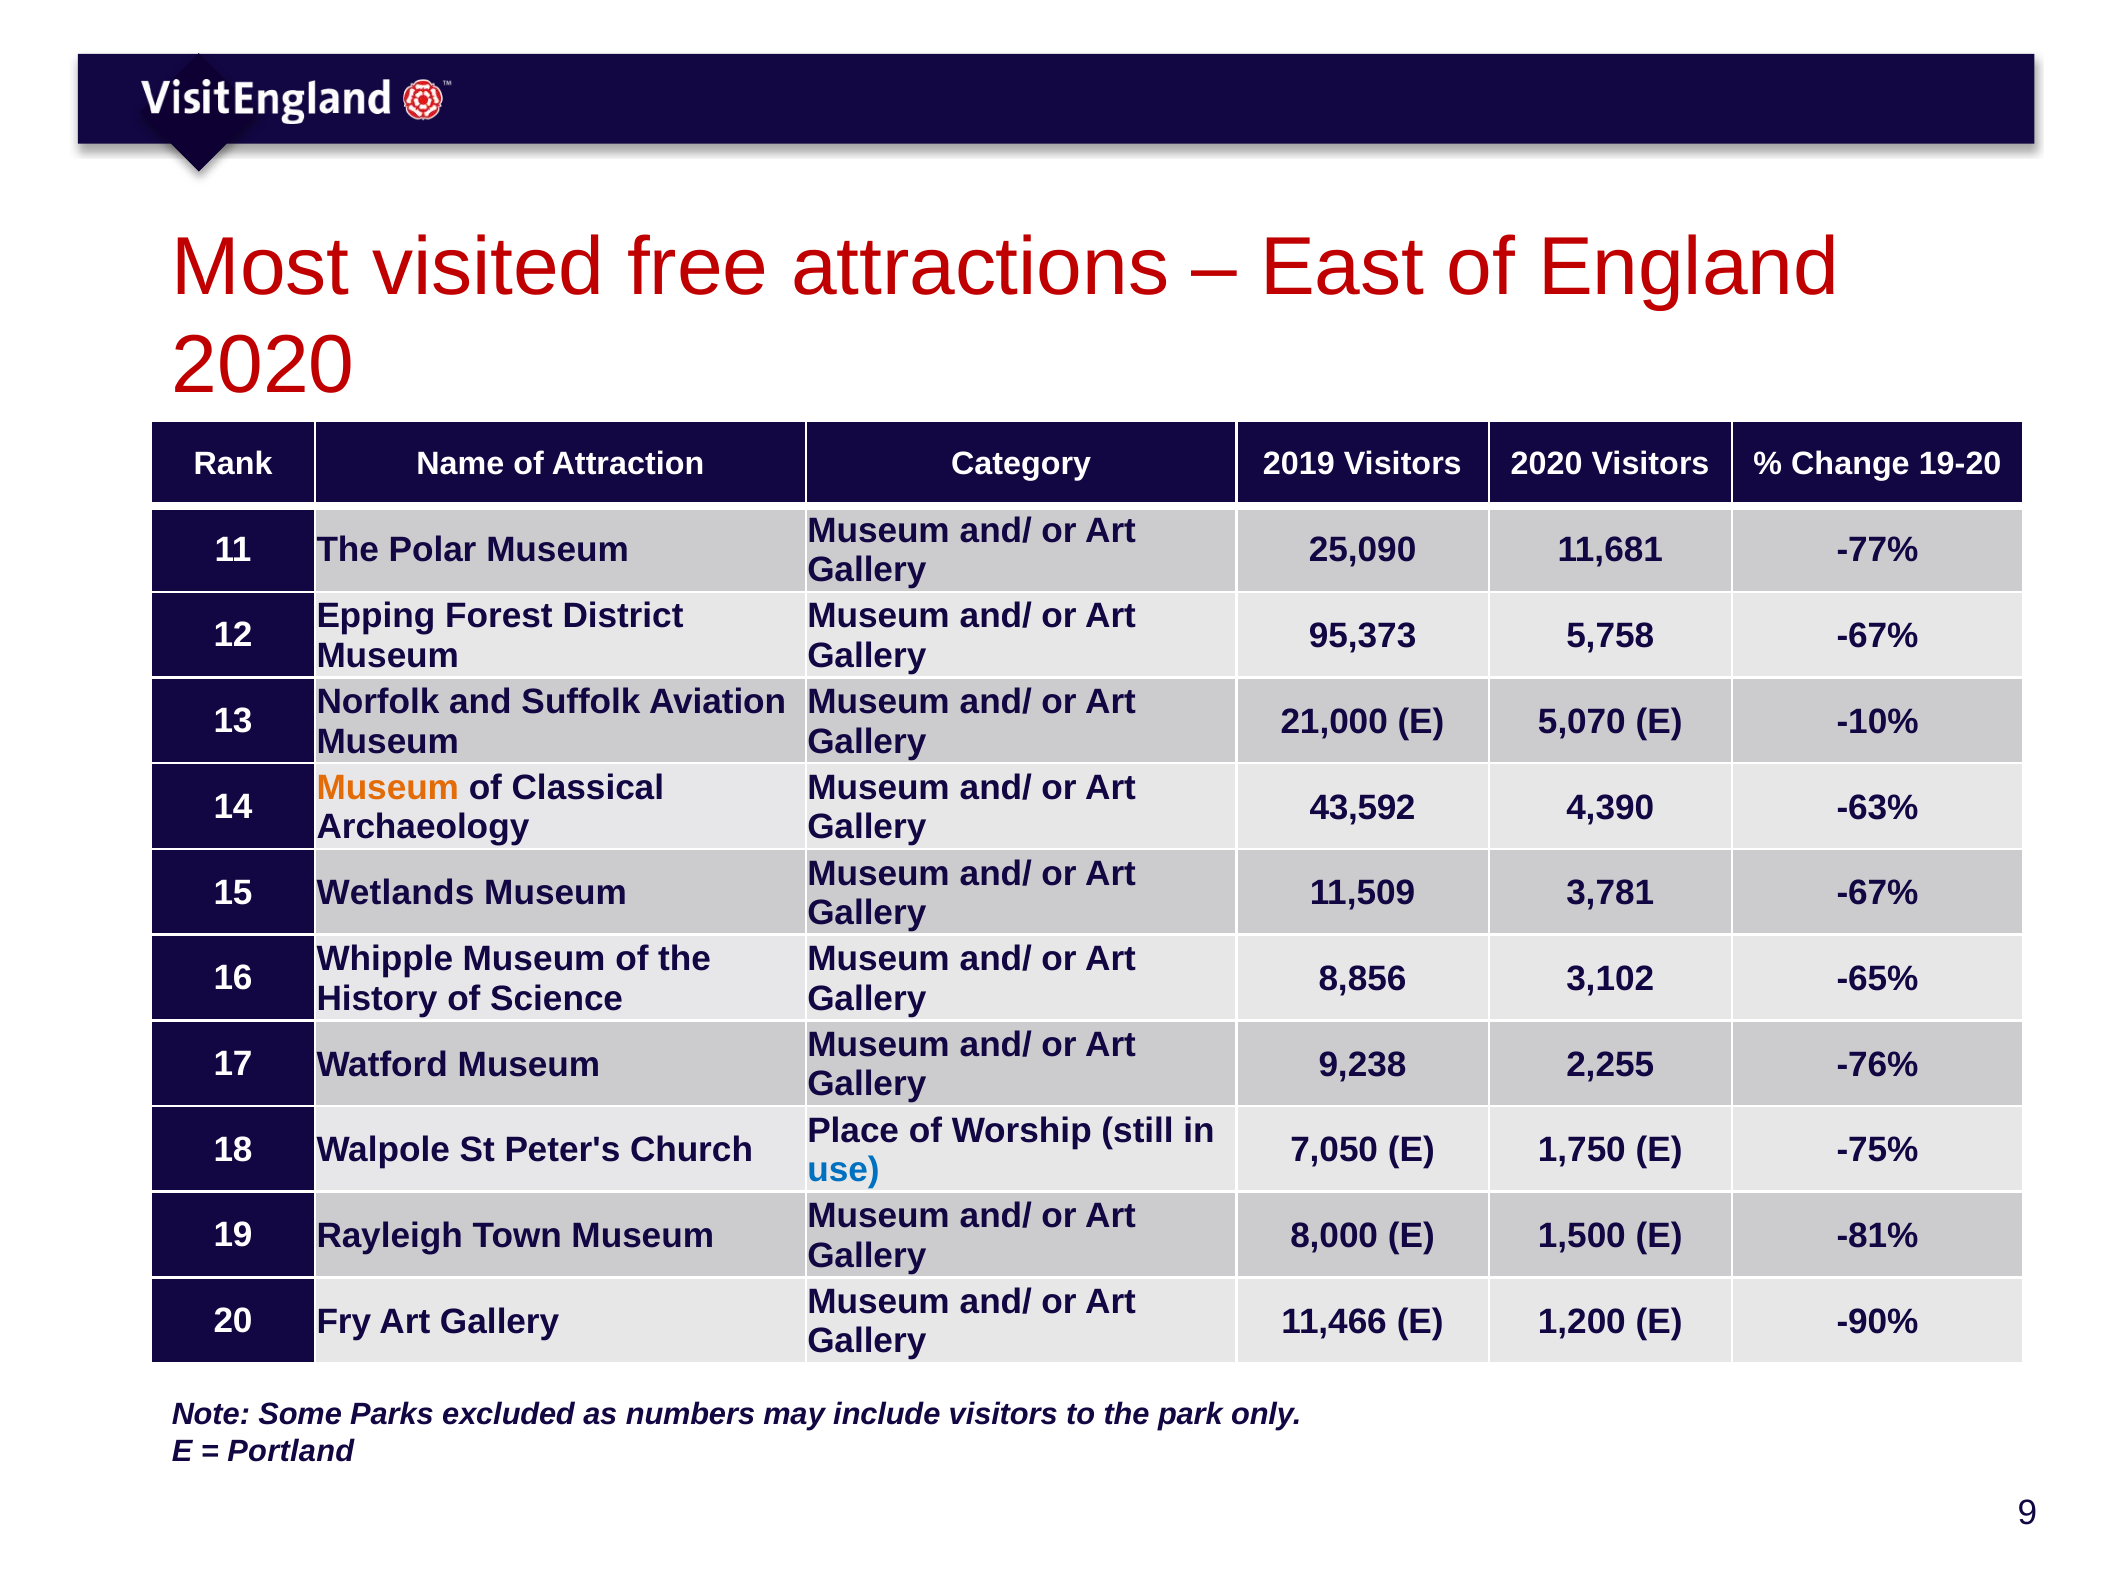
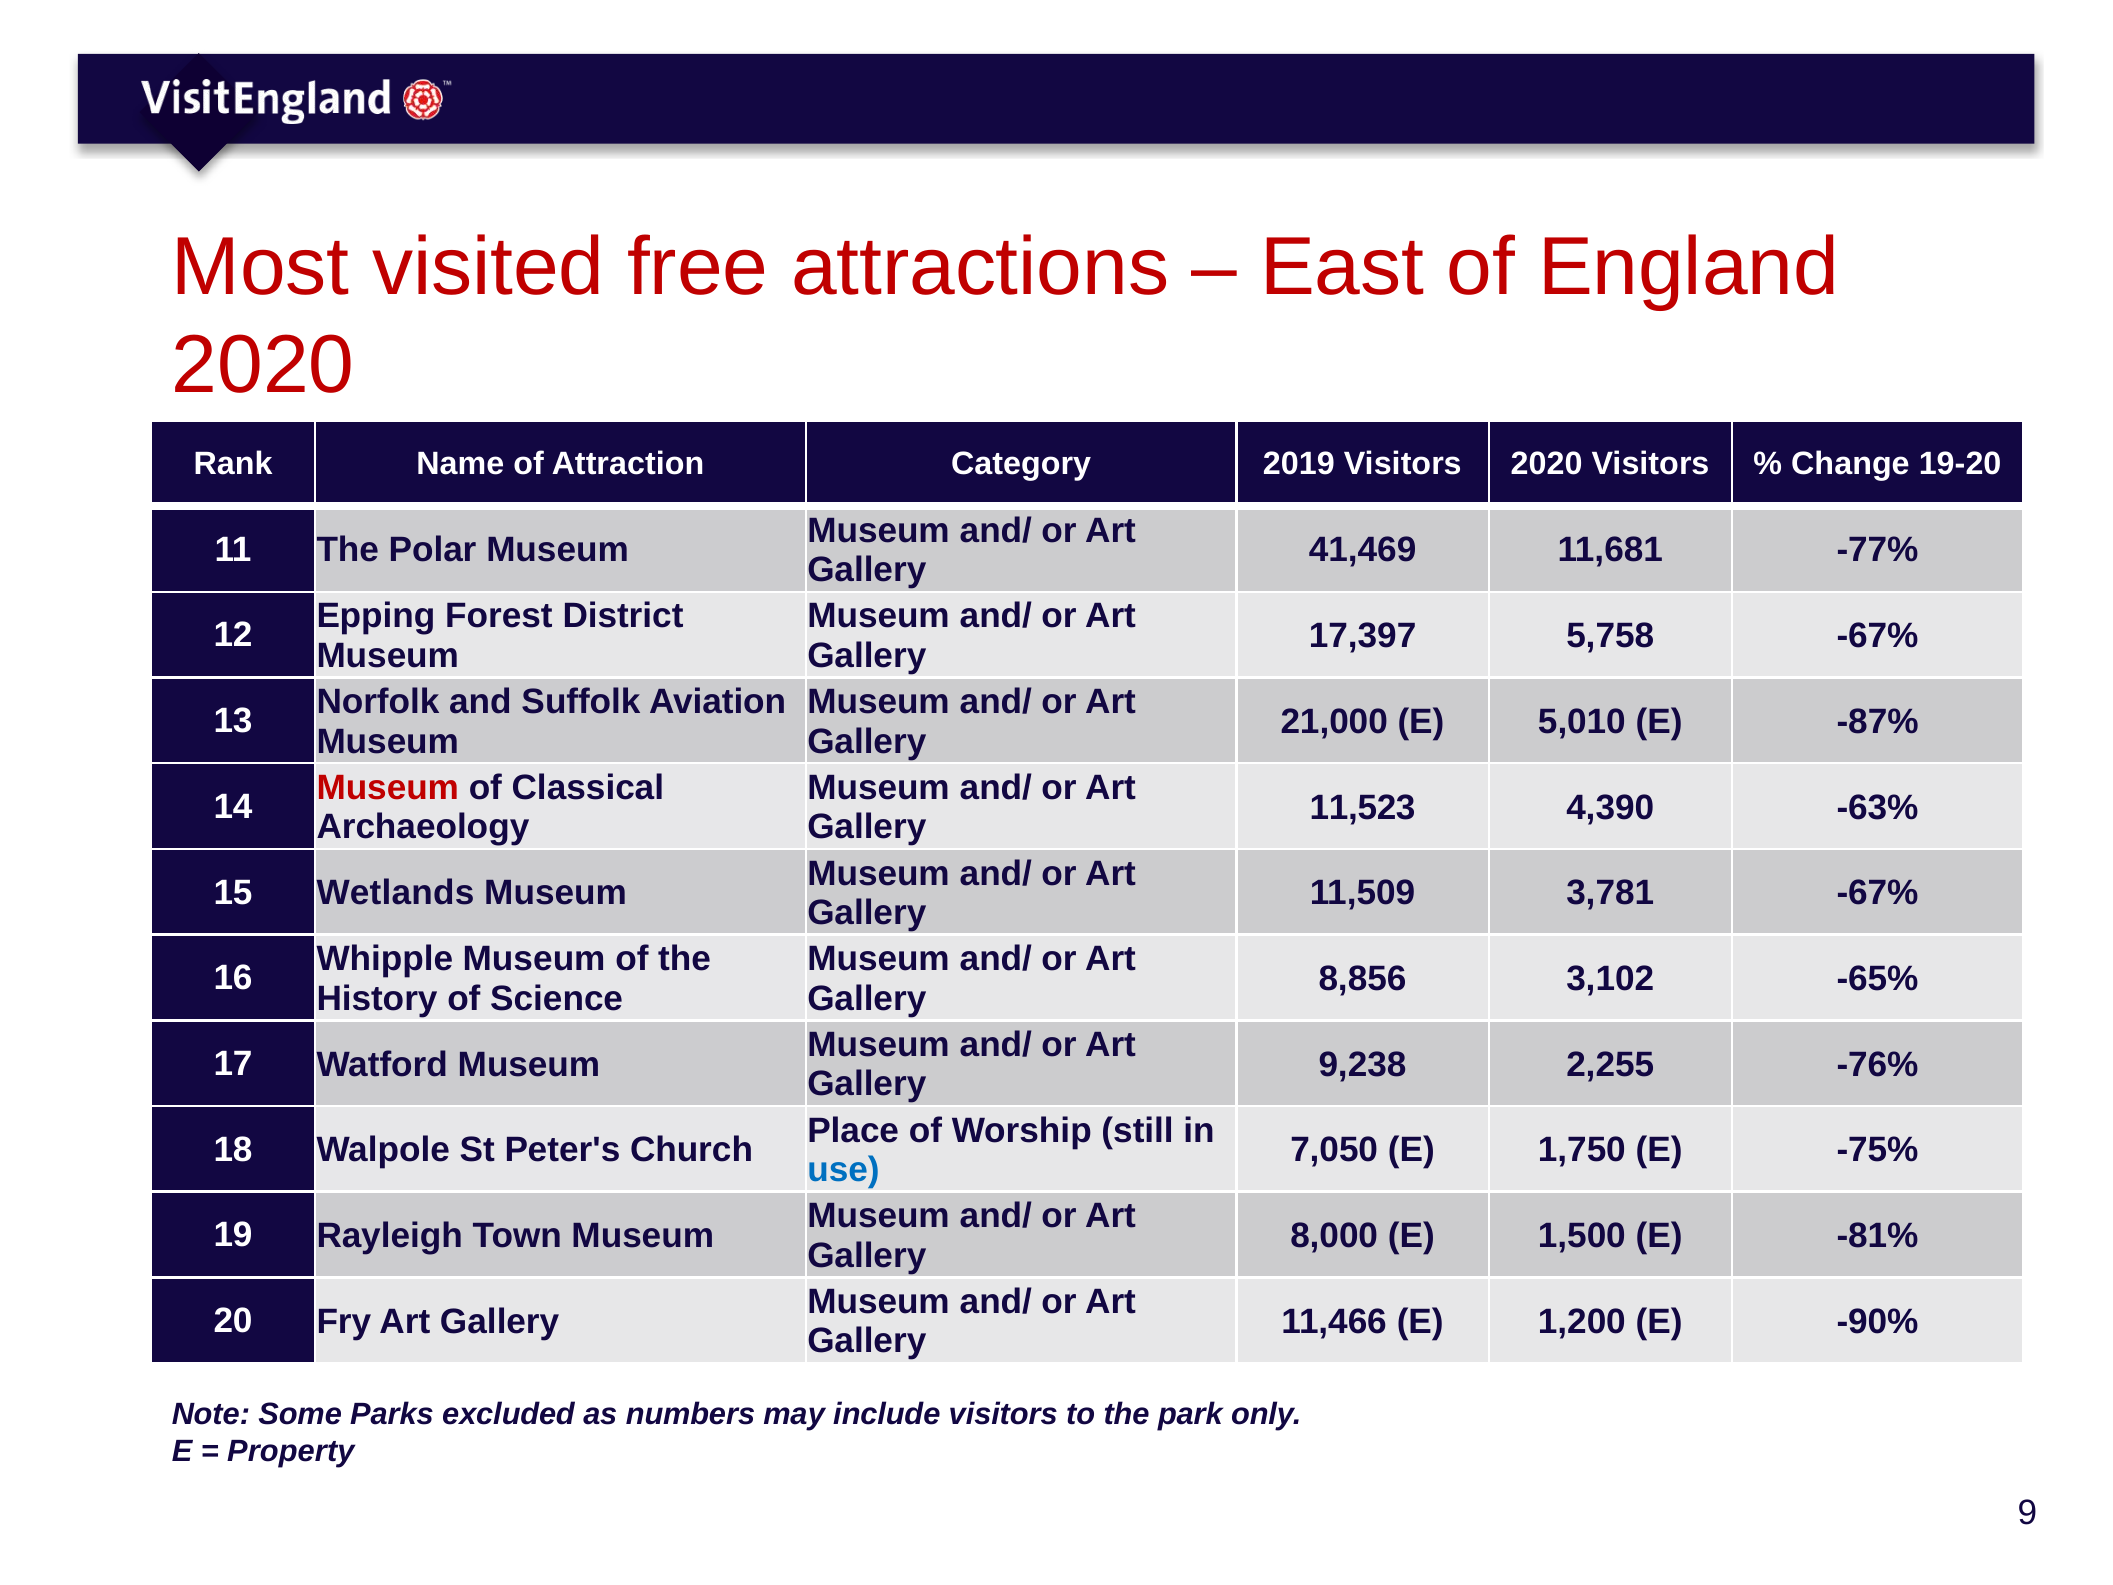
25,090: 25,090 -> 41,469
95,373: 95,373 -> 17,397
5,070: 5,070 -> 5,010
-10%: -10% -> -87%
Museum at (388, 788) colour: orange -> red
43,592: 43,592 -> 11,523
Portland: Portland -> Property
